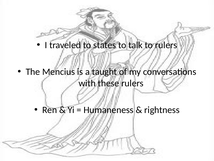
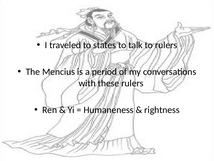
taught: taught -> period
